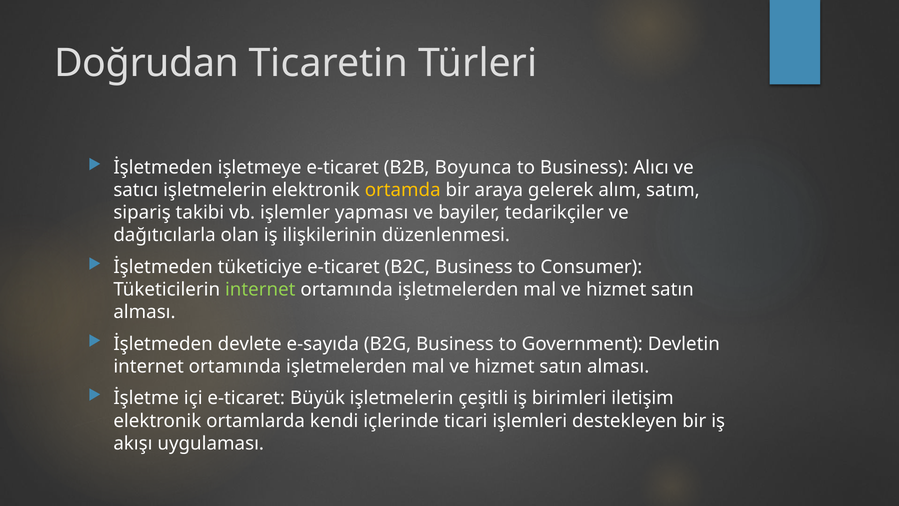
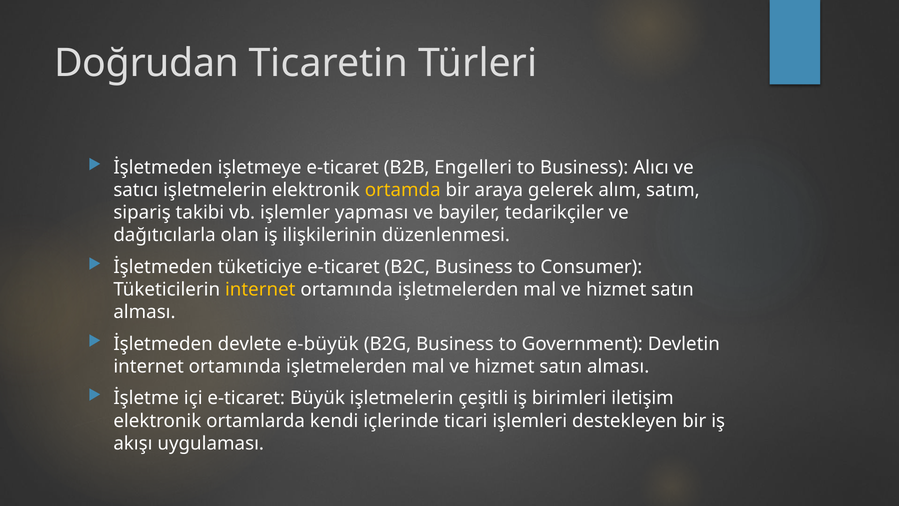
Boyunca: Boyunca -> Engelleri
internet at (260, 289) colour: light green -> yellow
e-sayıda: e-sayıda -> e-büyük
